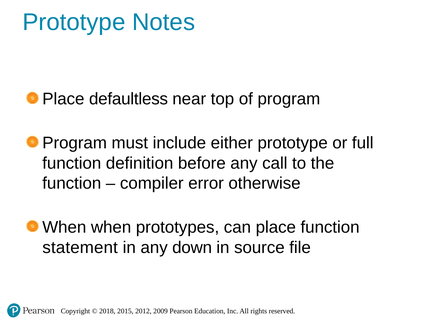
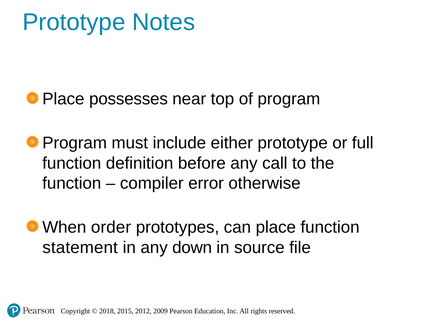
defaultless: defaultless -> possesses
When when: when -> order
